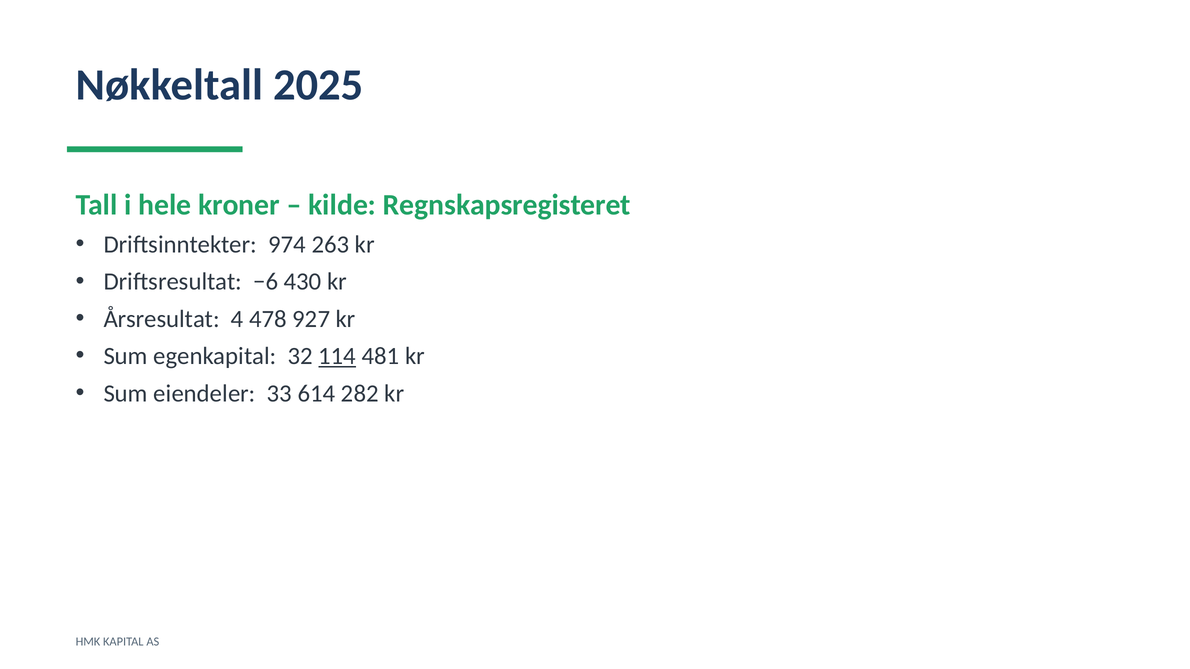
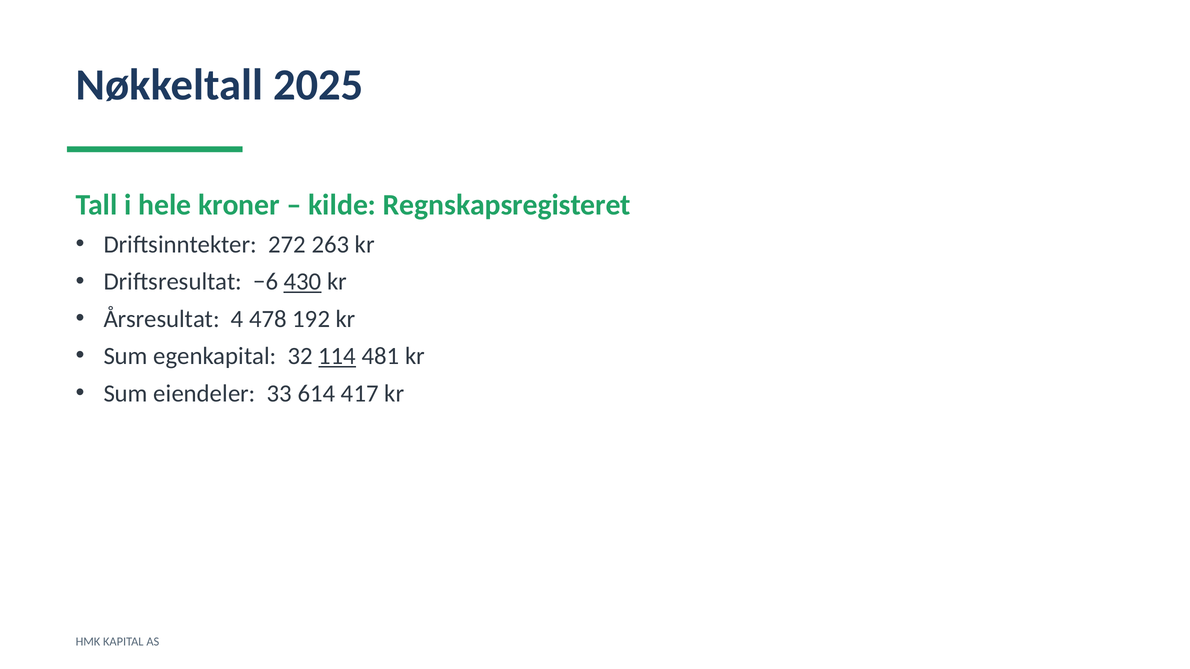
974: 974 -> 272
430 underline: none -> present
927: 927 -> 192
282: 282 -> 417
